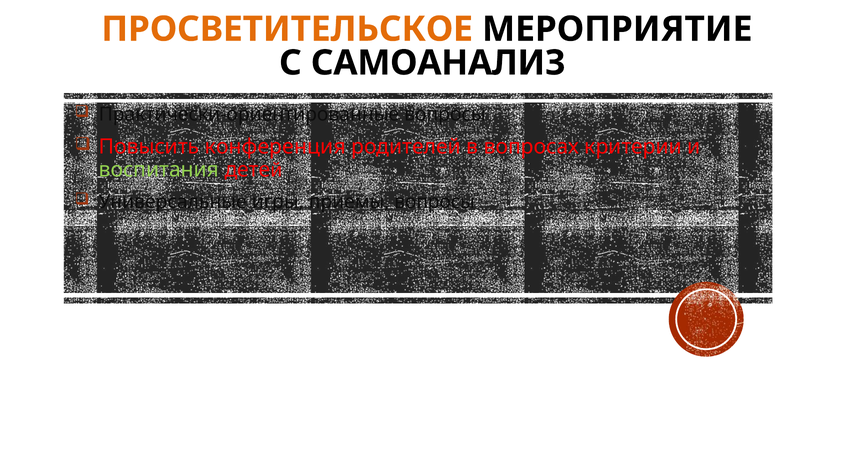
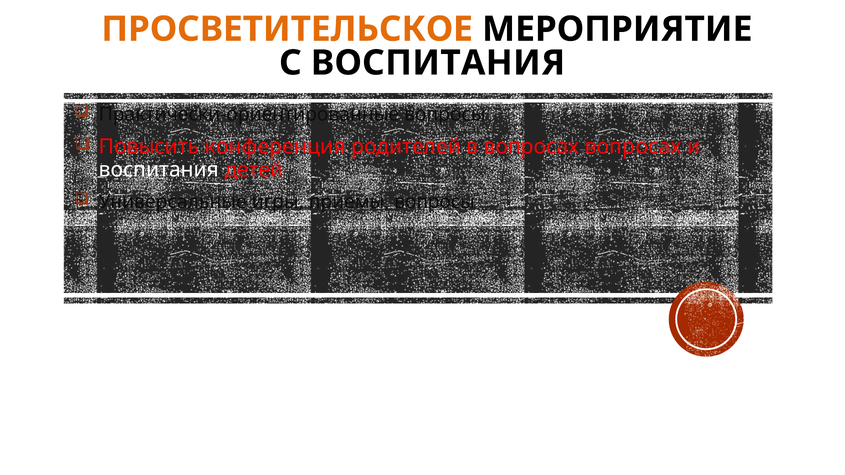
С САМОАНАЛИЗ: САМОАНАЛИЗ -> ВОСПИТАНИЯ
вопросах критерии: критерии -> вопросах
воспитания at (159, 170) colour: light green -> white
